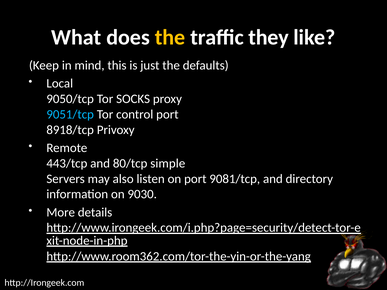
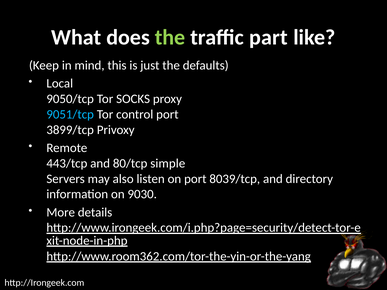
the at (170, 37) colour: yellow -> light green
they: they -> part
8918/tcp: 8918/tcp -> 3899/tcp
9081/tcp: 9081/tcp -> 8039/tcp
